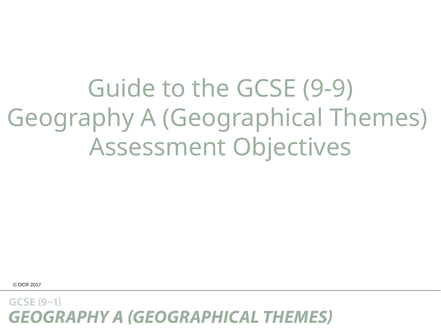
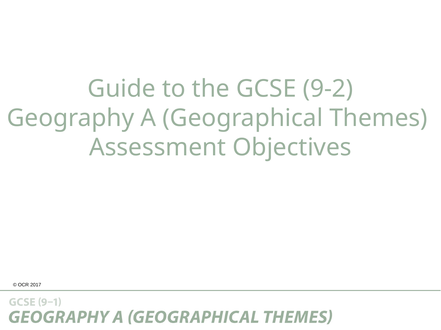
9-9: 9-9 -> 9-2
